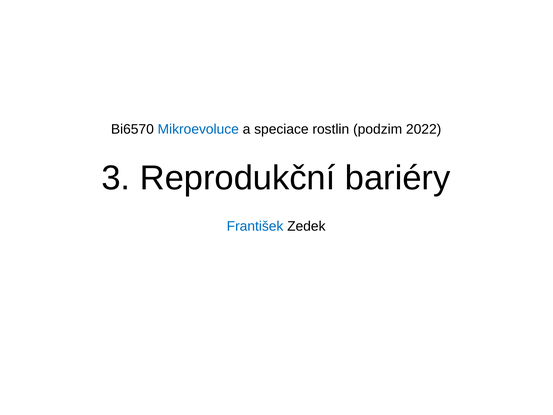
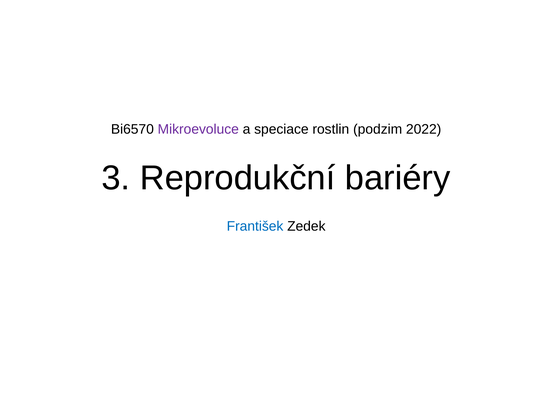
Mikroevoluce colour: blue -> purple
